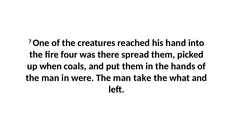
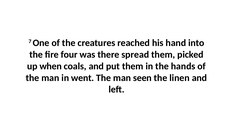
were: were -> went
take: take -> seen
what: what -> linen
